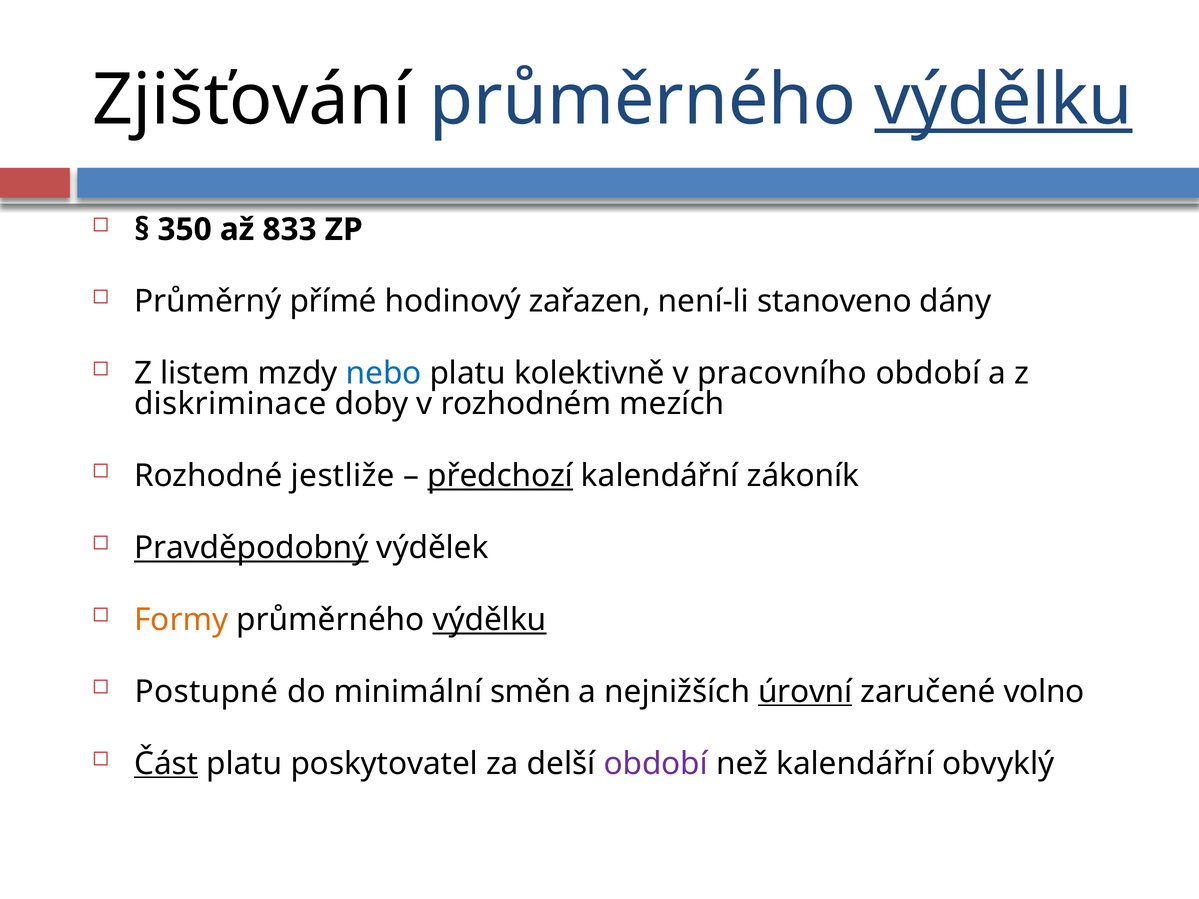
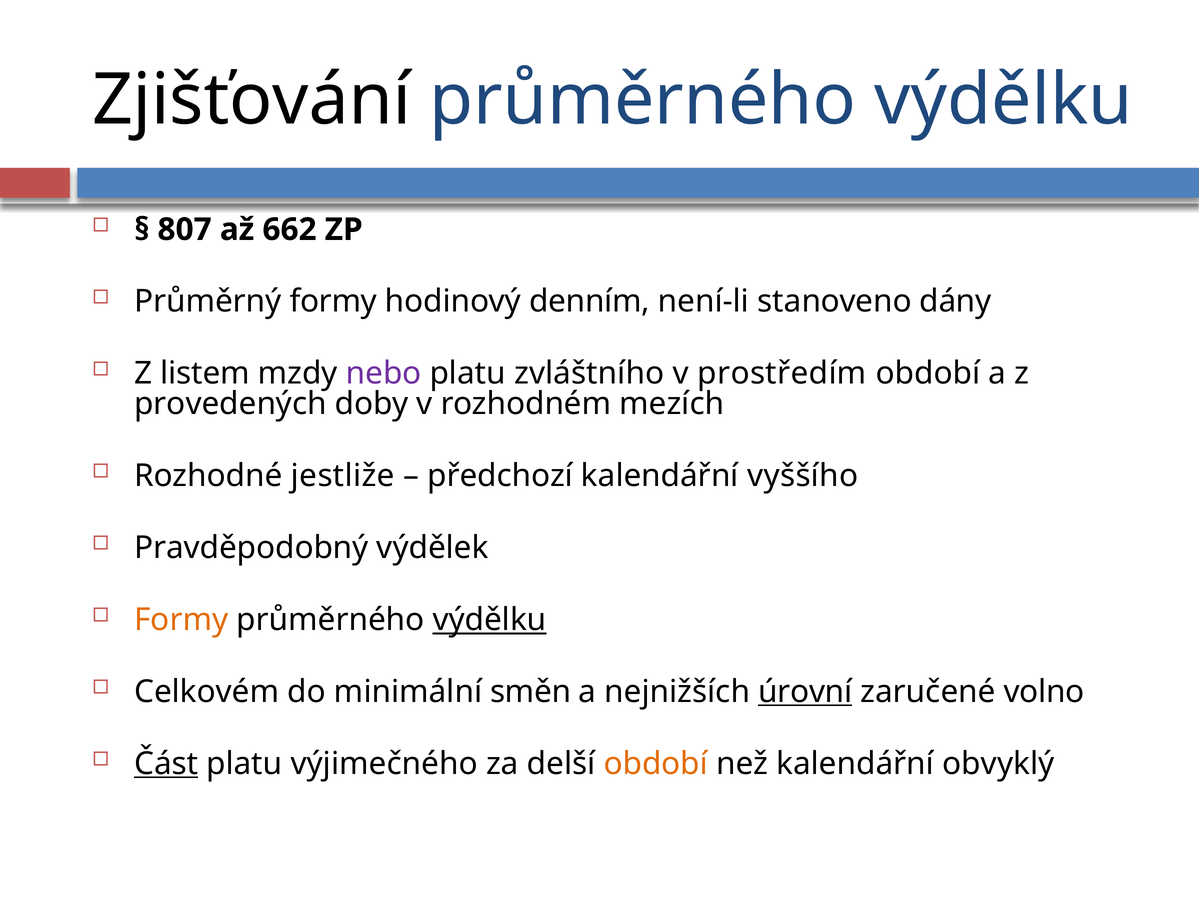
výdělku at (1004, 100) underline: present -> none
350: 350 -> 807
833: 833 -> 662
Průměrný přímé: přímé -> formy
zařazen: zařazen -> denním
nebo colour: blue -> purple
kolektivně: kolektivně -> zvláštního
pracovního: pracovního -> prostředím
diskriminace: diskriminace -> provedených
předchozí underline: present -> none
zákoník: zákoník -> vyššího
Pravděpodobný underline: present -> none
Postupné: Postupné -> Celkovém
poskytovatel: poskytovatel -> výjimečného
období at (656, 764) colour: purple -> orange
